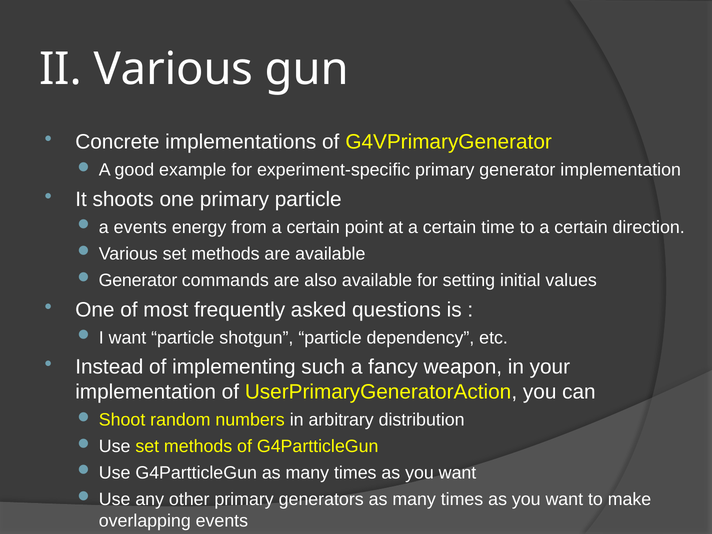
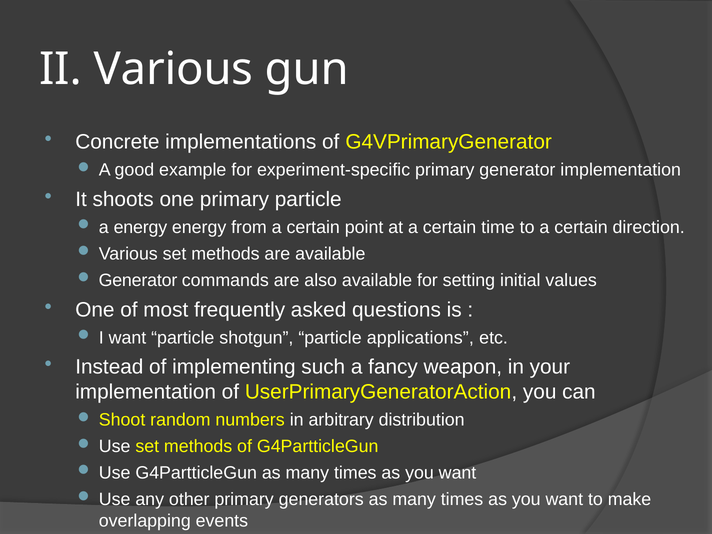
a events: events -> energy
dependency: dependency -> applications
